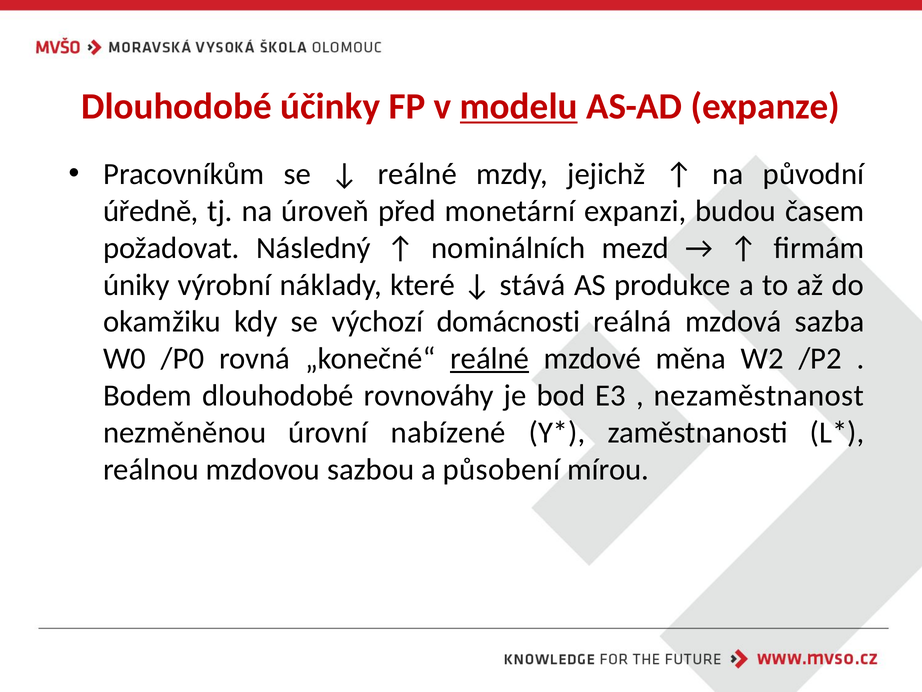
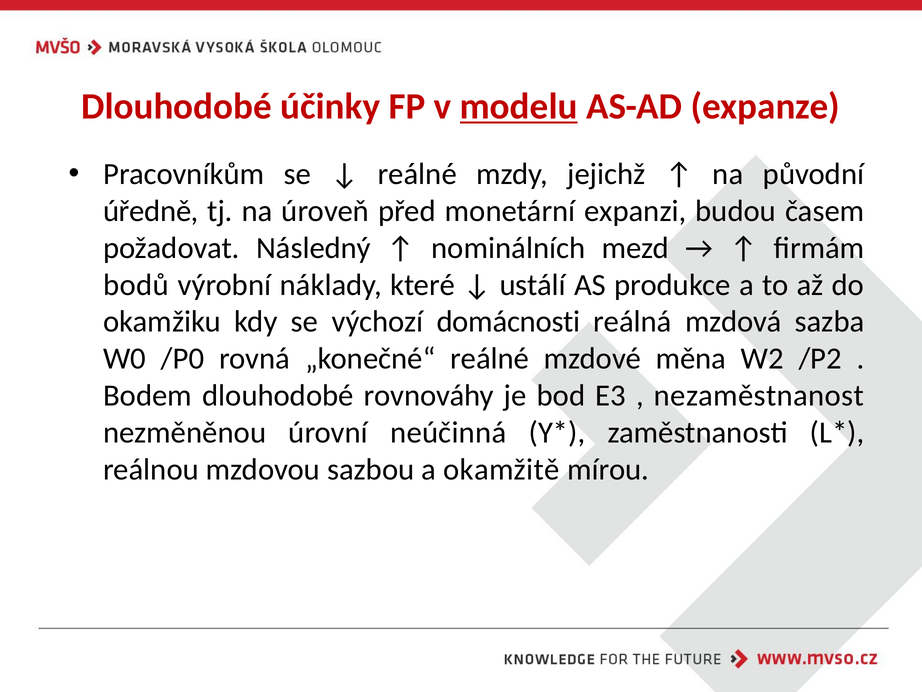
úniky: úniky -> bodů
stává: stává -> ustálí
reálné at (490, 358) underline: present -> none
nabízené: nabízené -> neúčinná
působení: působení -> okamžitě
